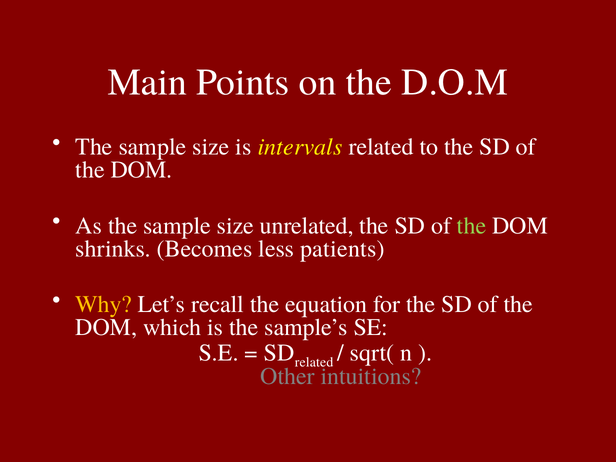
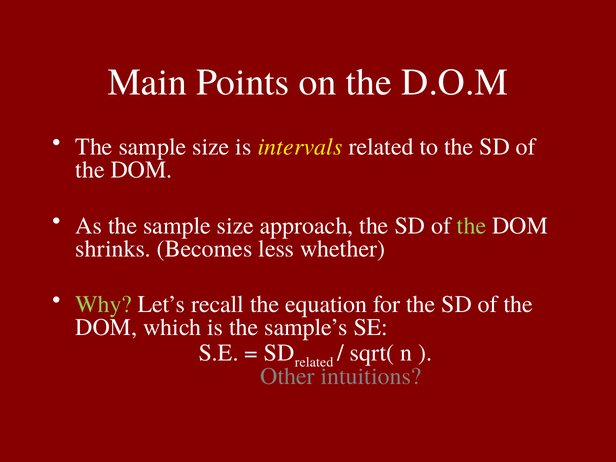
unrelated: unrelated -> approach
patients: patients -> whether
Why colour: yellow -> light green
